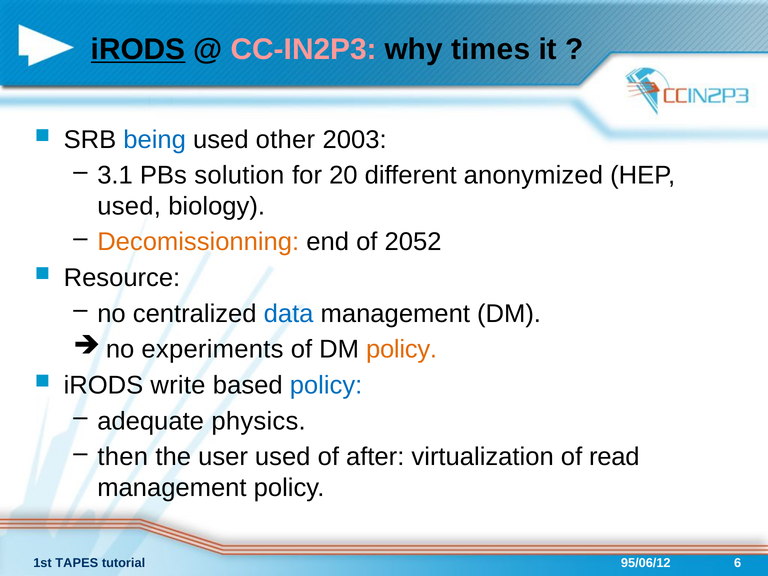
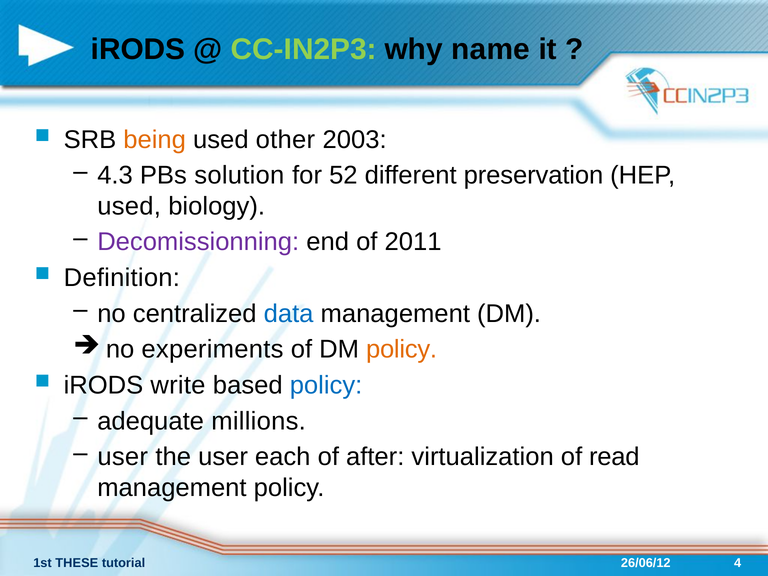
iRODS at (138, 49) underline: present -> none
CC-IN2P3 colour: pink -> light green
times: times -> name
being colour: blue -> orange
3.1: 3.1 -> 4.3
20: 20 -> 52
anonymized: anonymized -> preservation
Decomissionning colour: orange -> purple
2052: 2052 -> 2011
Resource: Resource -> Definition
physics: physics -> millions
then at (123, 457): then -> user
user used: used -> each
TAPES: TAPES -> THESE
95/06/12: 95/06/12 -> 26/06/12
6: 6 -> 4
